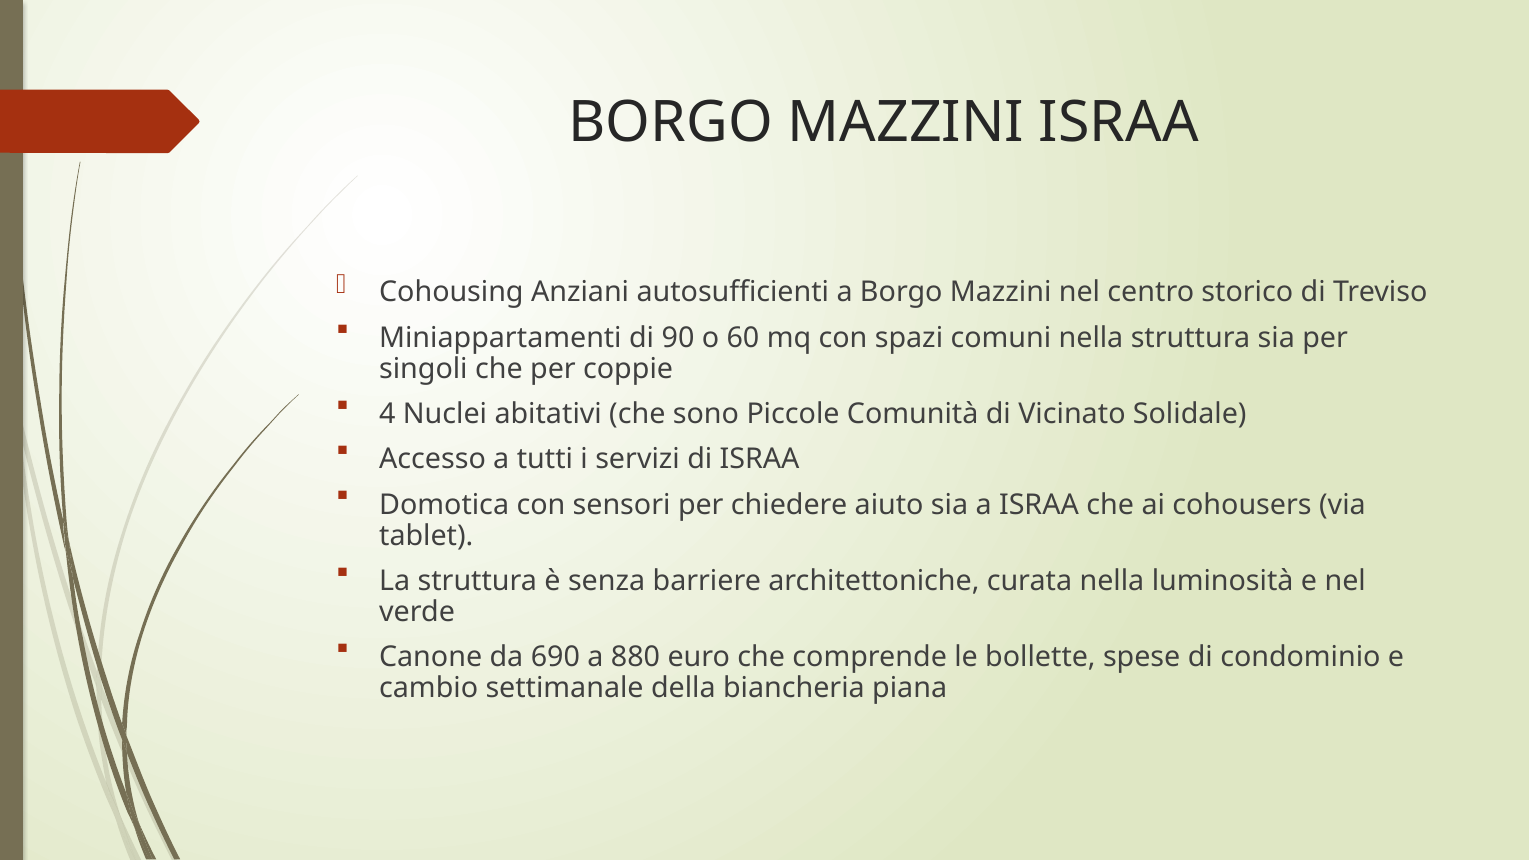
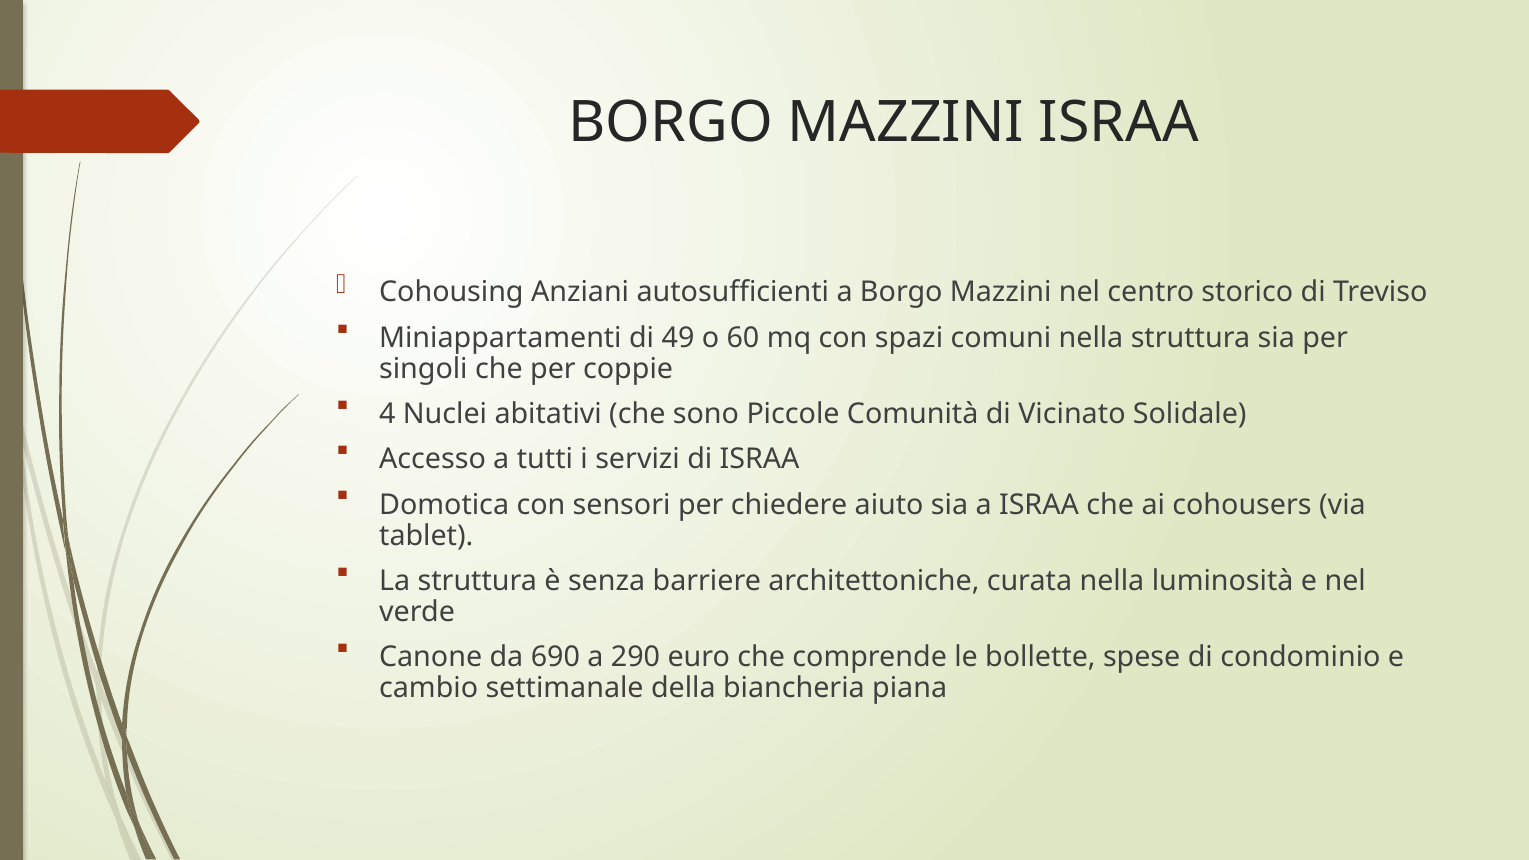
90: 90 -> 49
880: 880 -> 290
